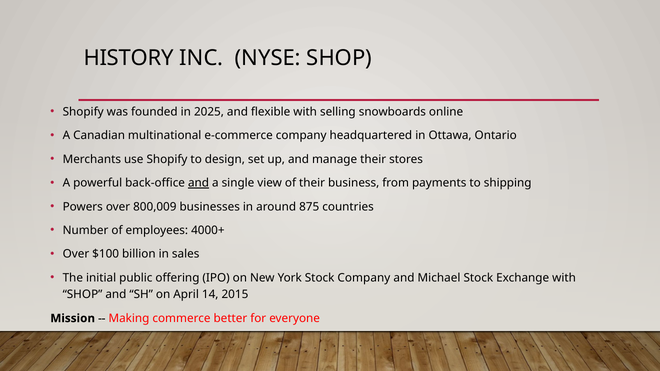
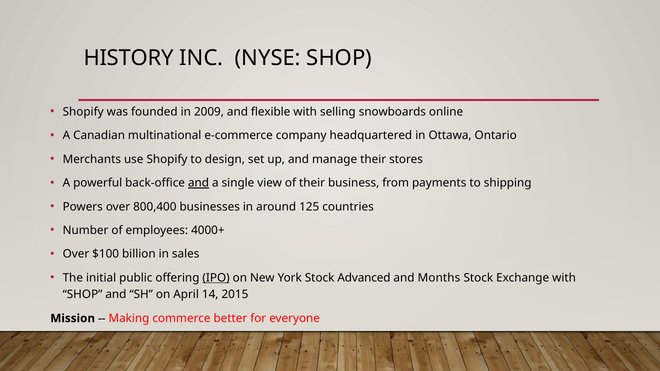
2025: 2025 -> 2009
800,009: 800,009 -> 800,400
875: 875 -> 125
IPO underline: none -> present
Stock Company: Company -> Advanced
Michael: Michael -> Months
